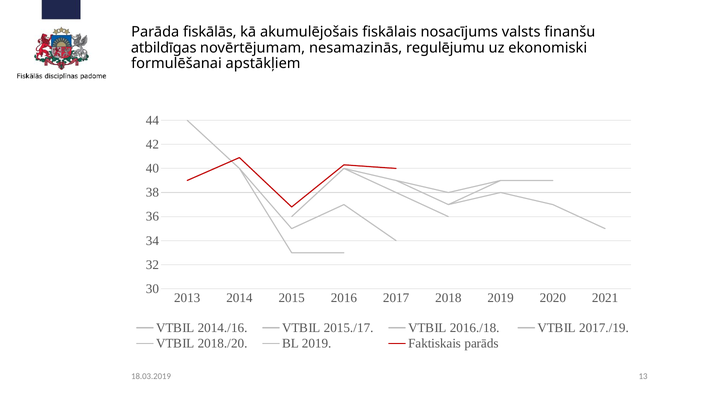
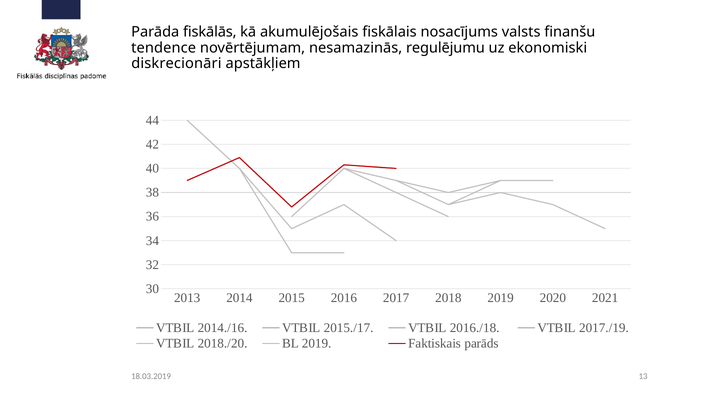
atbildīgas: atbildīgas -> tendence
formulēšanai: formulēšanai -> diskrecionāri
